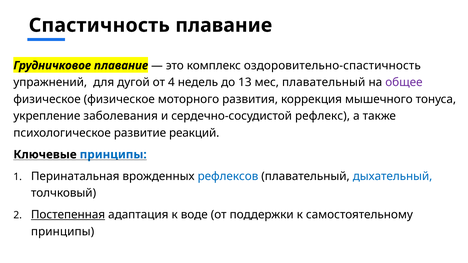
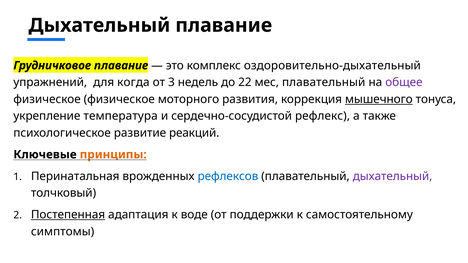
Спастичность at (99, 25): Спастичность -> Дыхательный
оздоровительно-спастичность: оздоровительно-спастичность -> оздоровительно-дыхательный
дугой: дугой -> когда
4: 4 -> 3
13: 13 -> 22
мышечного underline: none -> present
заболевания: заболевания -> температура
принципы at (113, 155) colour: blue -> orange
дыхательный at (393, 176) colour: blue -> purple
принципы at (63, 232): принципы -> симптомы
